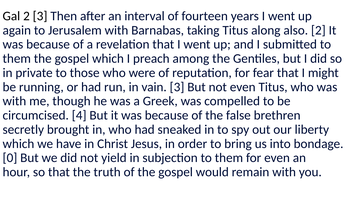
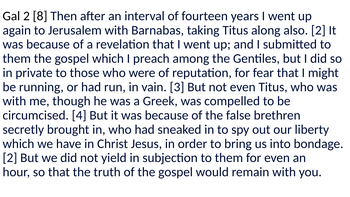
2 3: 3 -> 8
0 at (10, 158): 0 -> 2
